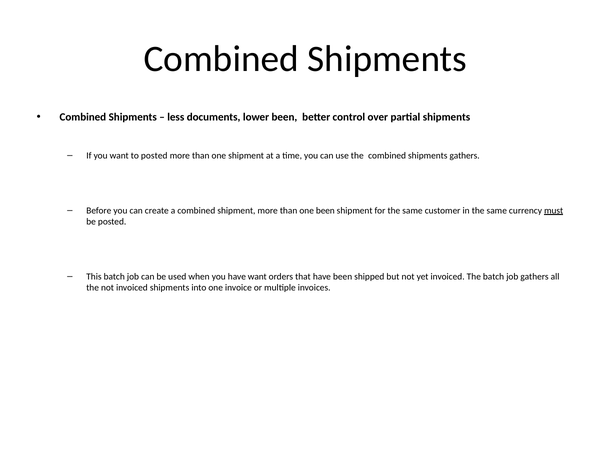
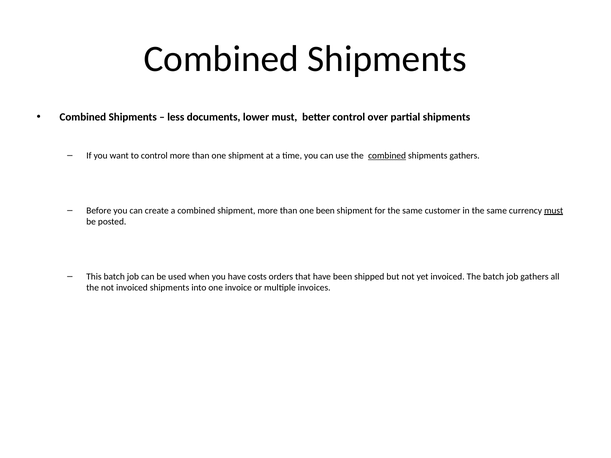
lower been: been -> must
to posted: posted -> control
combined at (387, 156) underline: none -> present
have want: want -> costs
